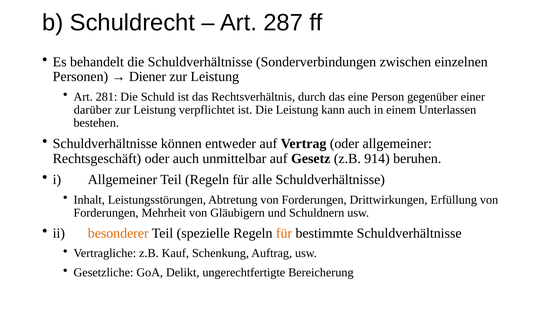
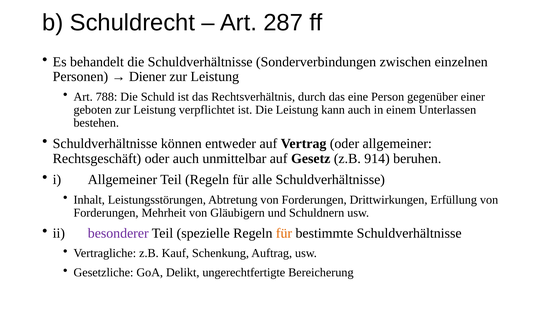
281: 281 -> 788
darüber: darüber -> geboten
besonderer colour: orange -> purple
